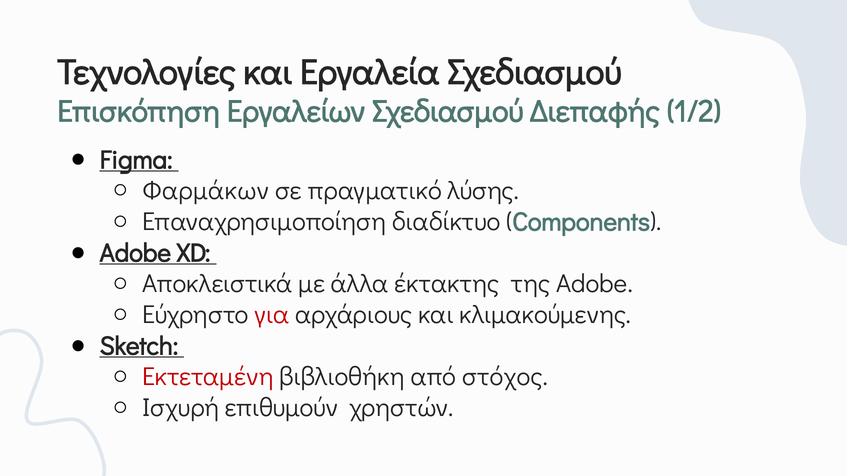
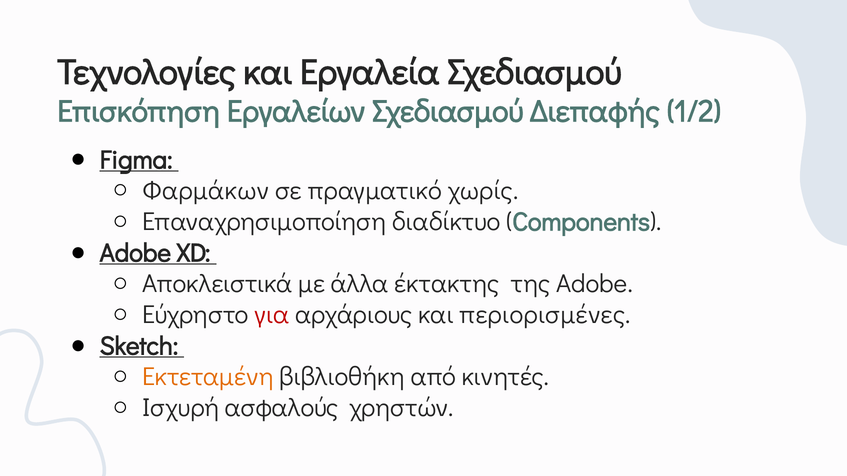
λύσης: λύσης -> χωρίς
κλιμακούμενης: κλιμακούμενης -> περιορισμένες
Εκτεταμένη colour: red -> orange
στόχος: στόχος -> κινητές
επιθυμούν: επιθυμούν -> ασφαλούς
